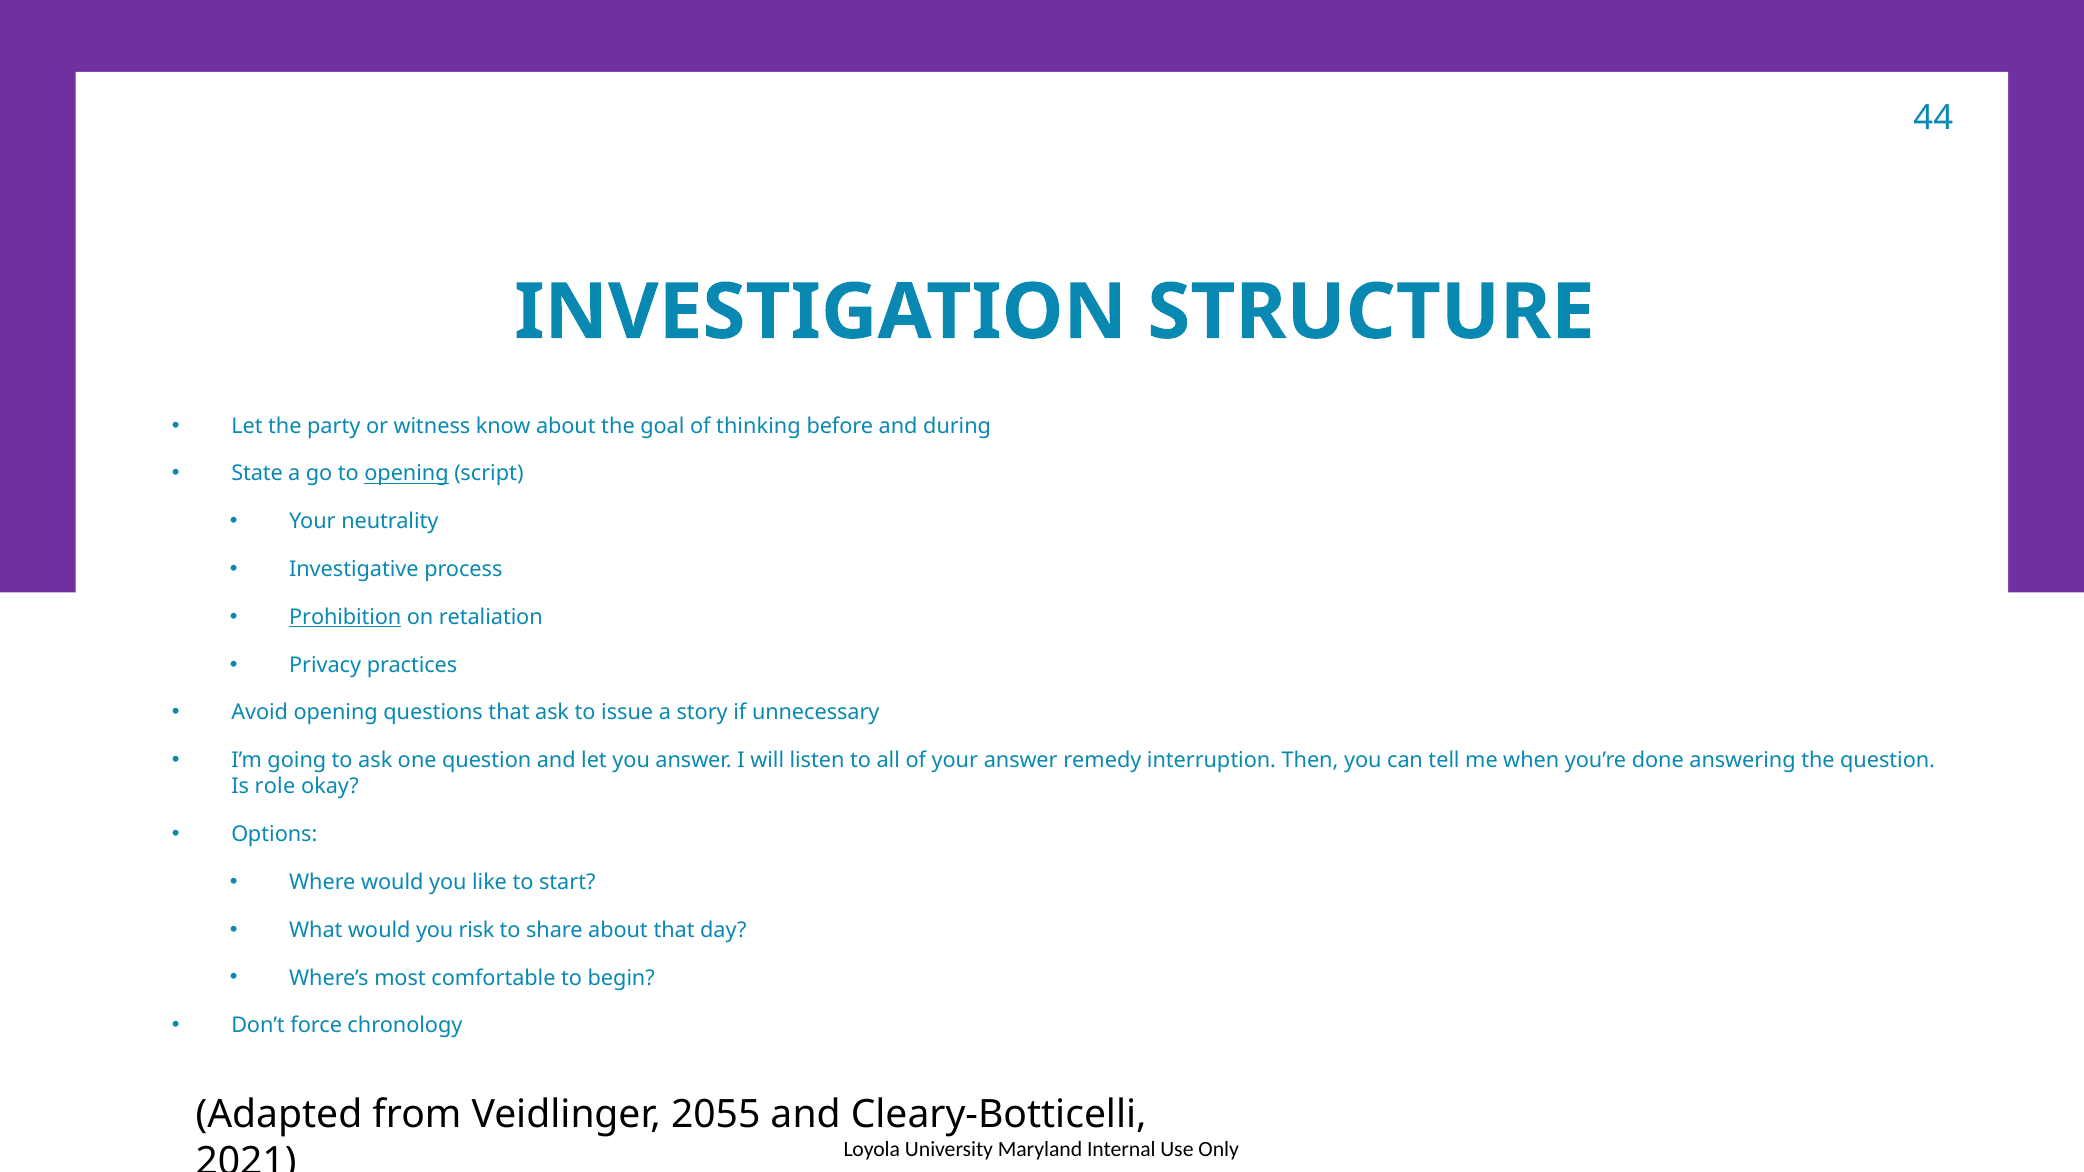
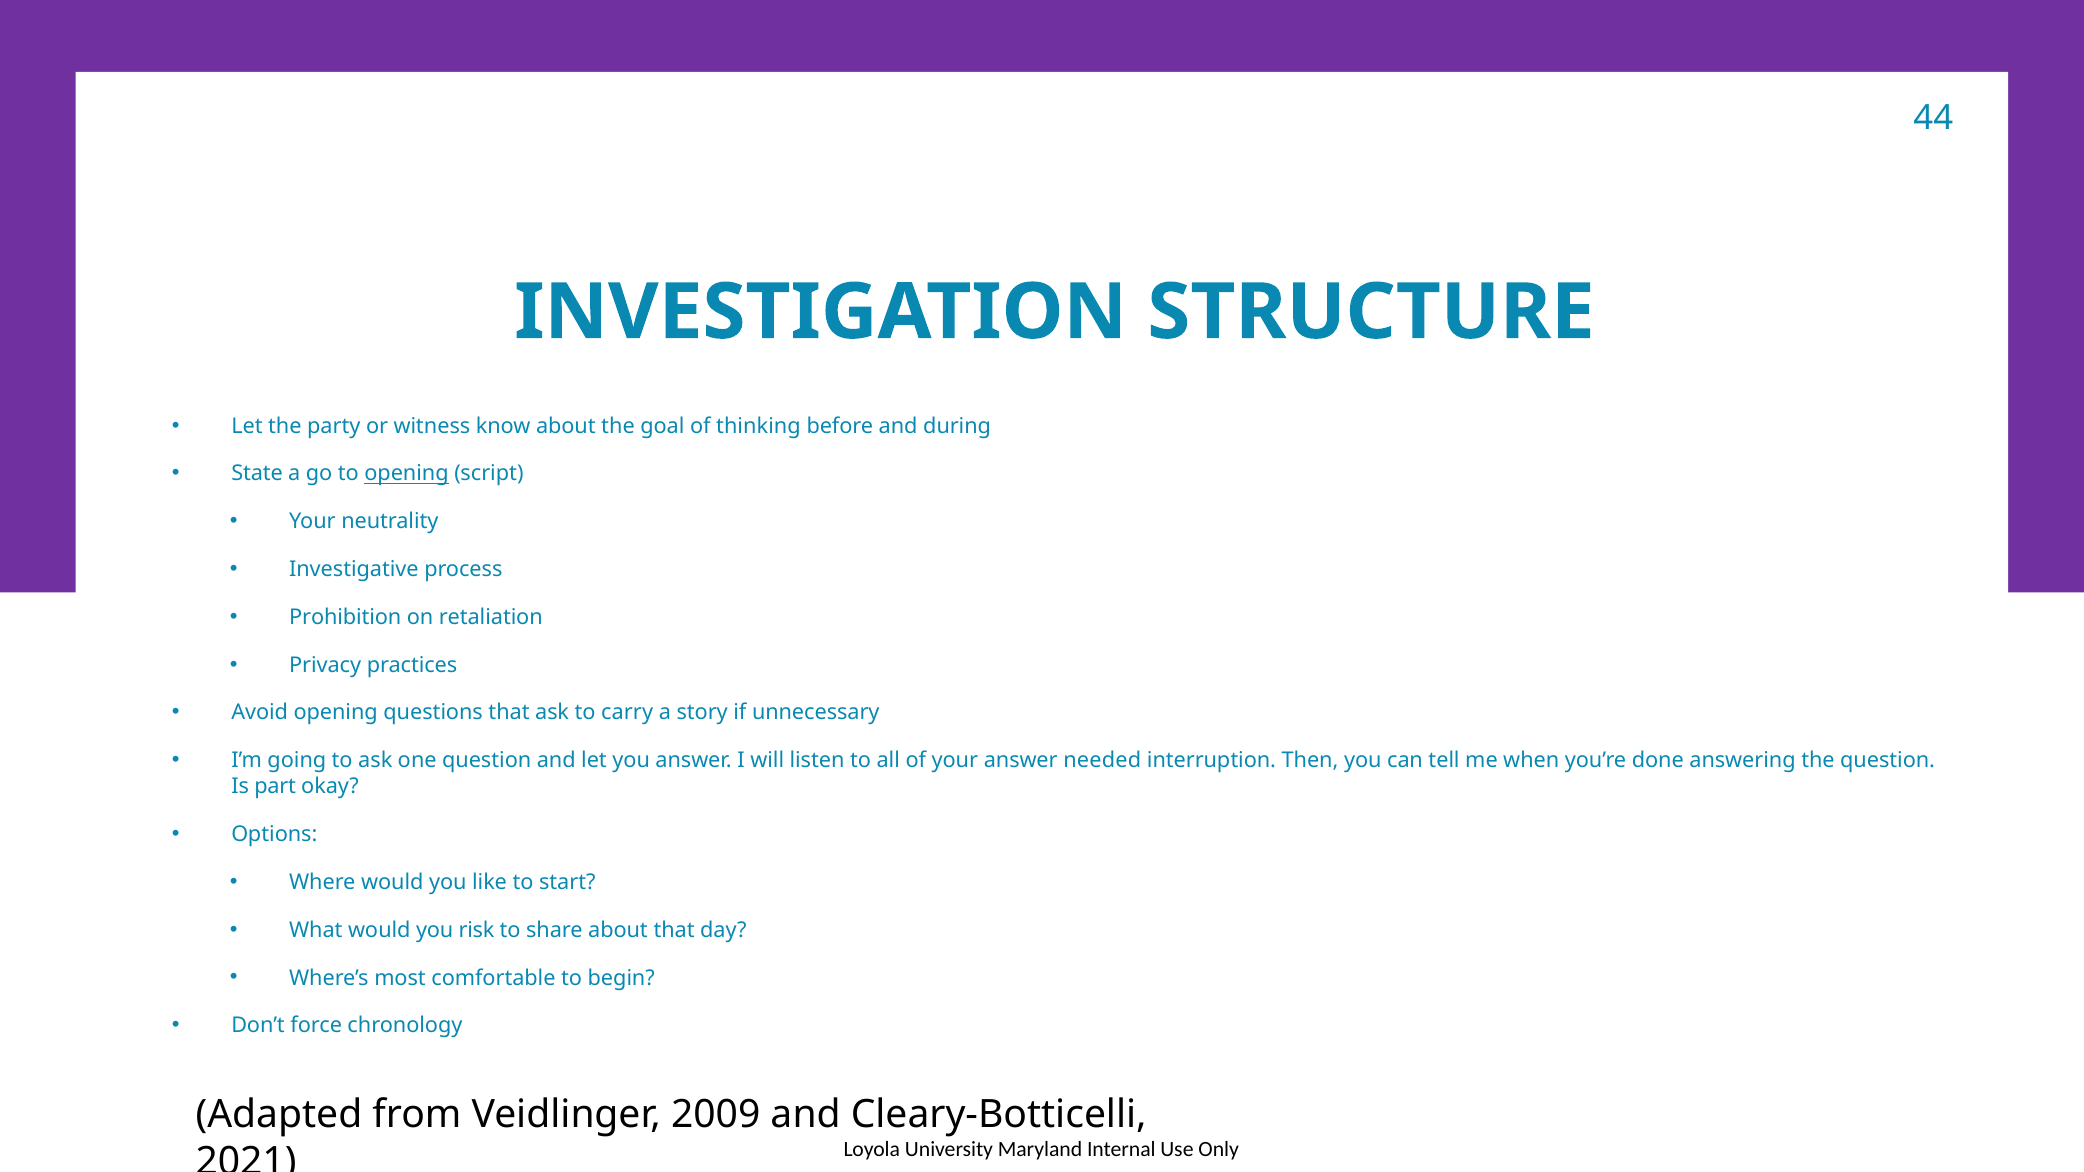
Prohibition underline: present -> none
issue: issue -> carry
remedy: remedy -> needed
role: role -> part
2055: 2055 -> 2009
